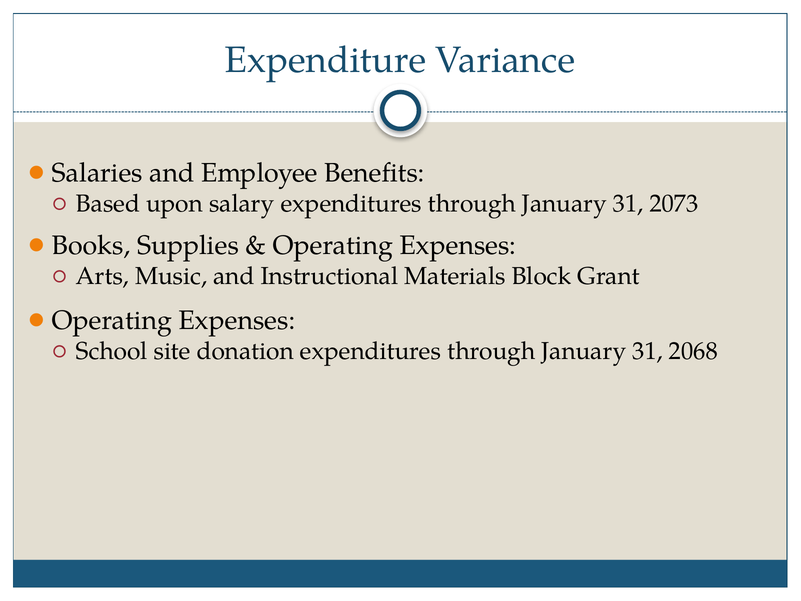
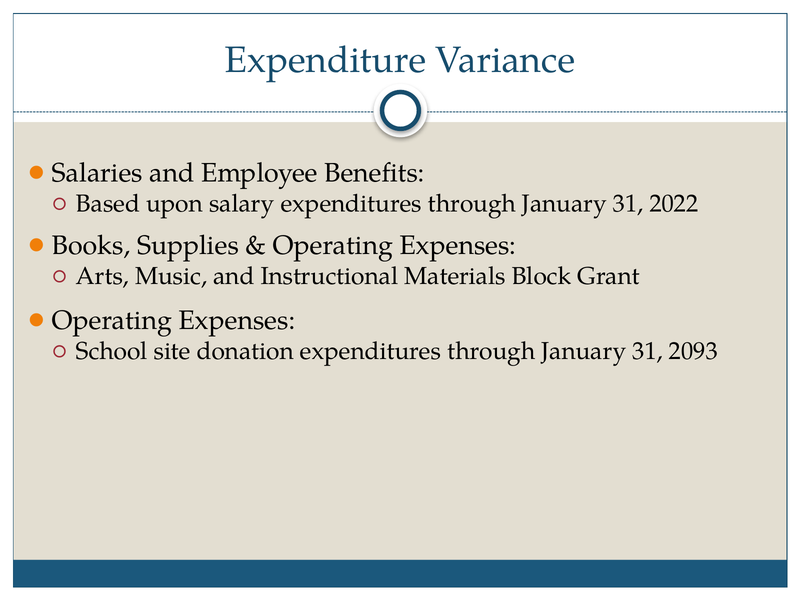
2073: 2073 -> 2022
2068: 2068 -> 2093
